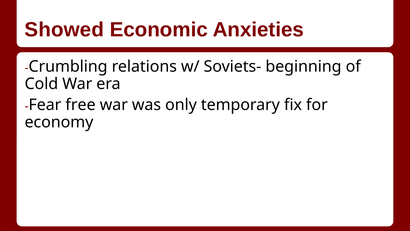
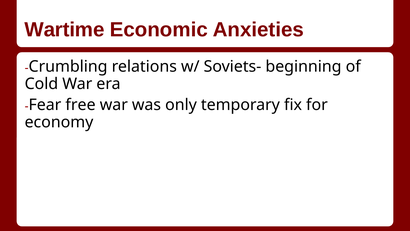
Showed: Showed -> Wartime
